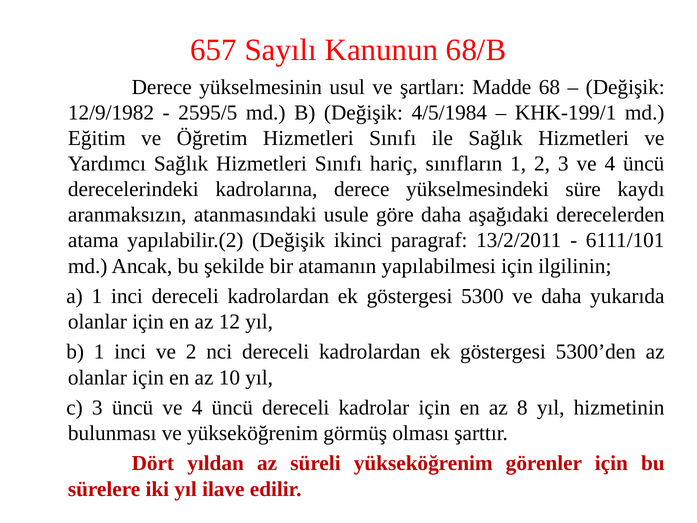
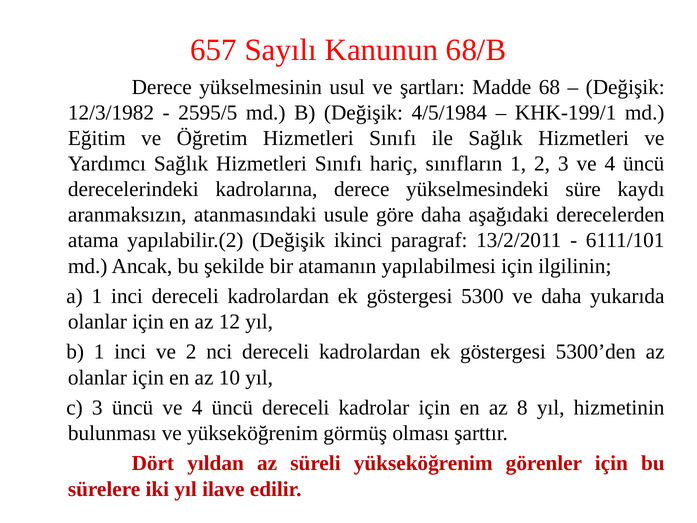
12/9/1982: 12/9/1982 -> 12/3/1982
